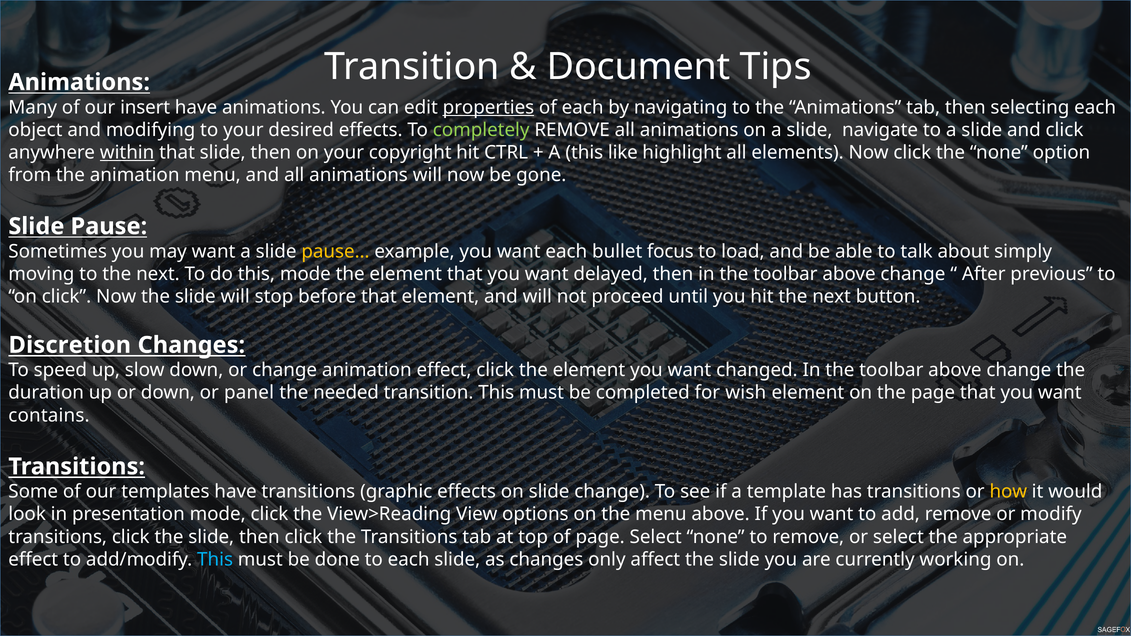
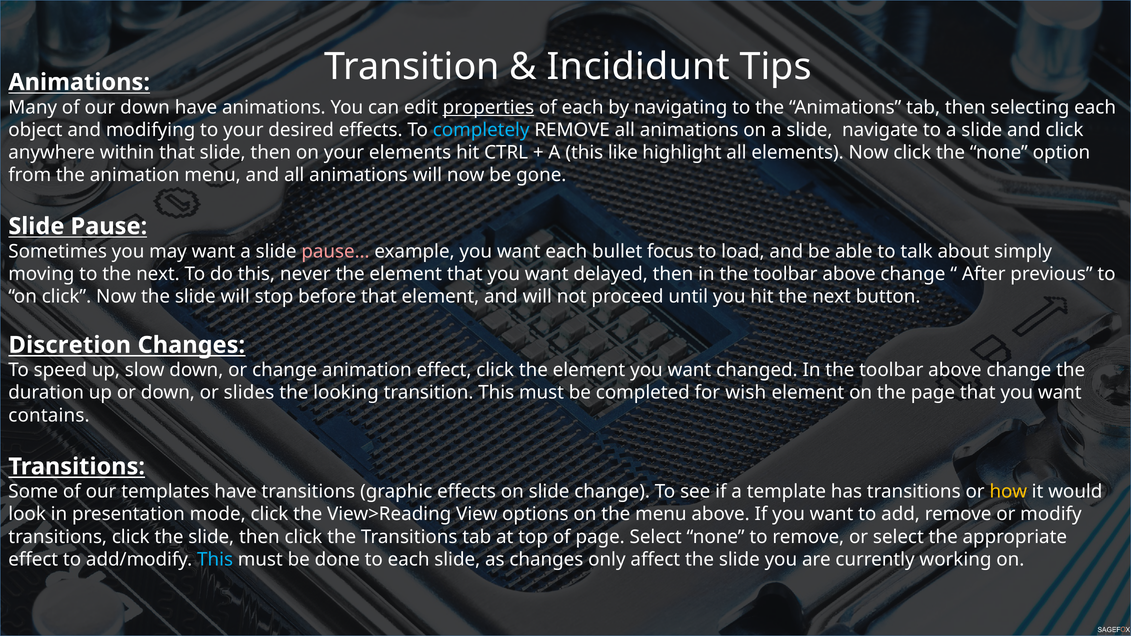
Document: Document -> Incididunt
our insert: insert -> down
completely colour: light green -> light blue
within underline: present -> none
your copyright: copyright -> elements
pause… colour: yellow -> pink
this mode: mode -> never
panel: panel -> slides
needed: needed -> looking
